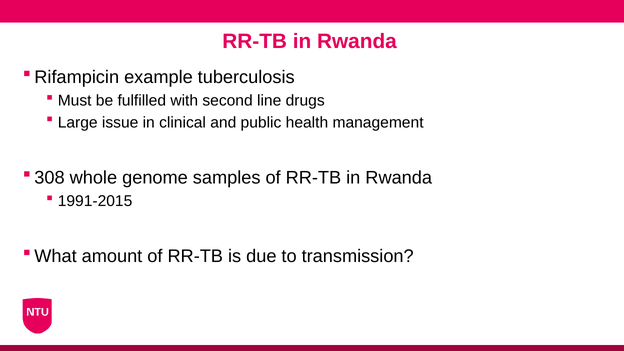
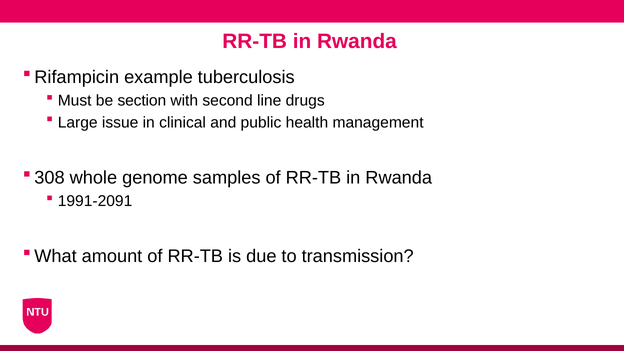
fulfilled: fulfilled -> section
1991-2015: 1991-2015 -> 1991-2091
